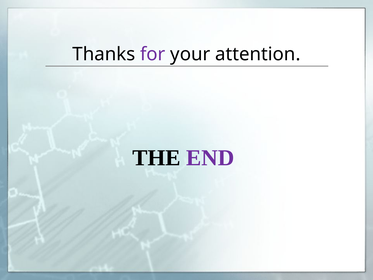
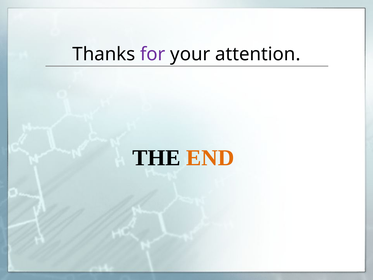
END colour: purple -> orange
